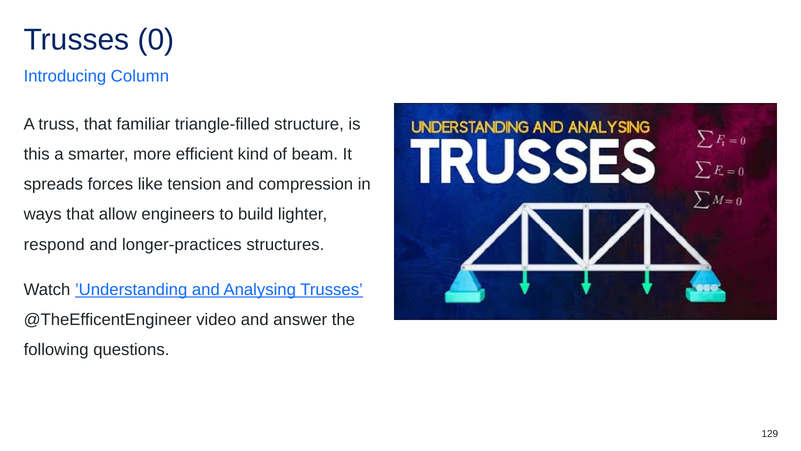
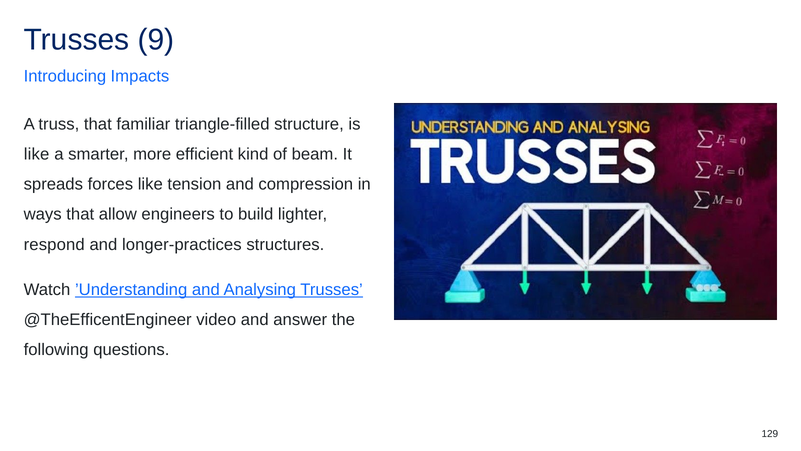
0: 0 -> 9
Column: Column -> Impacts
this at (37, 154): this -> like
